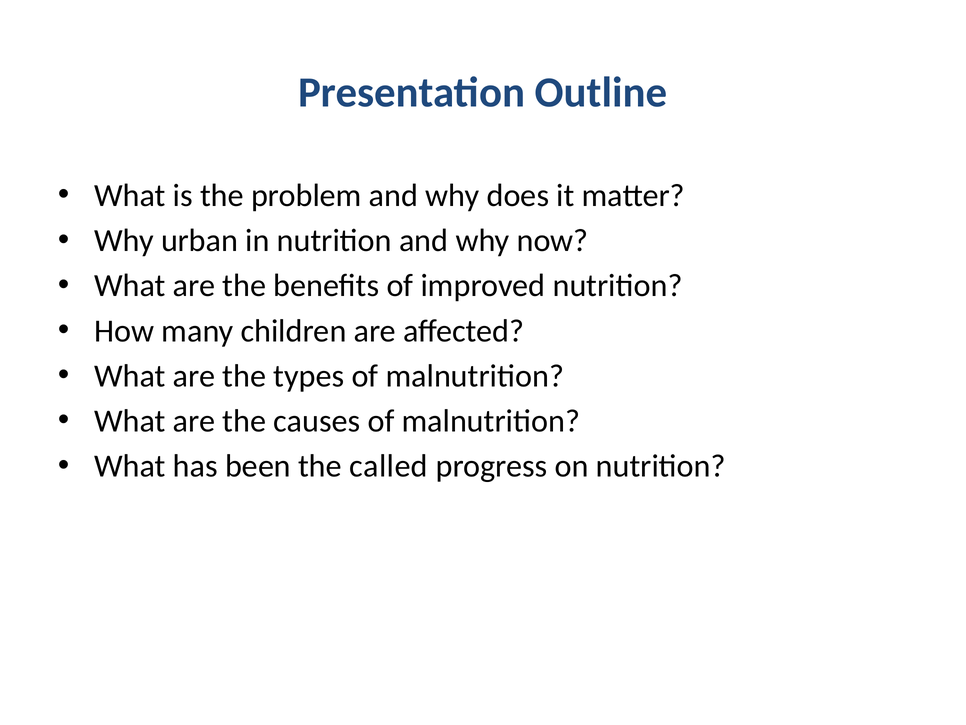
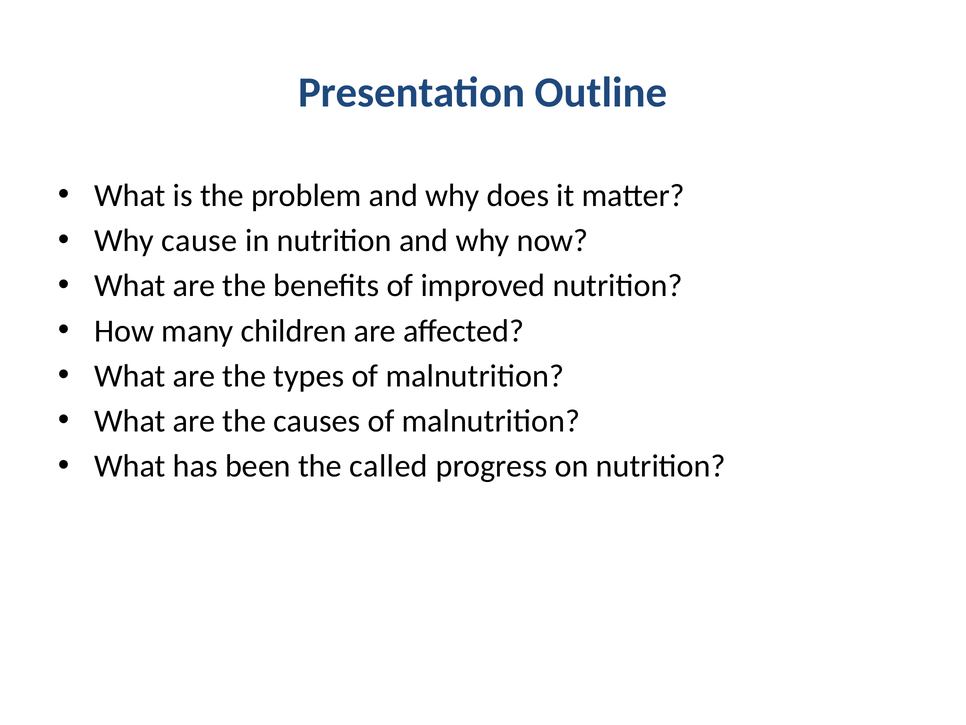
urban: urban -> cause
